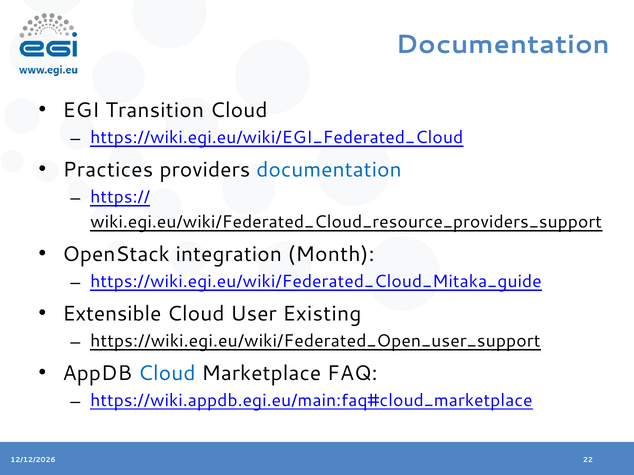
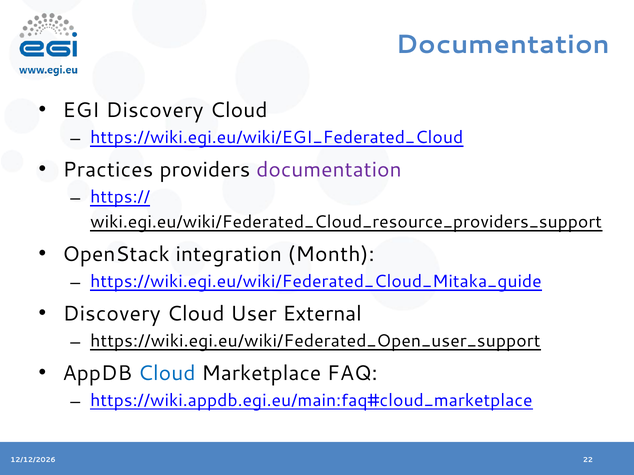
EGI Transition: Transition -> Discovery
documentation at (329, 170) colour: blue -> purple
Extensible at (112, 314): Extensible -> Discovery
Existing: Existing -> External
